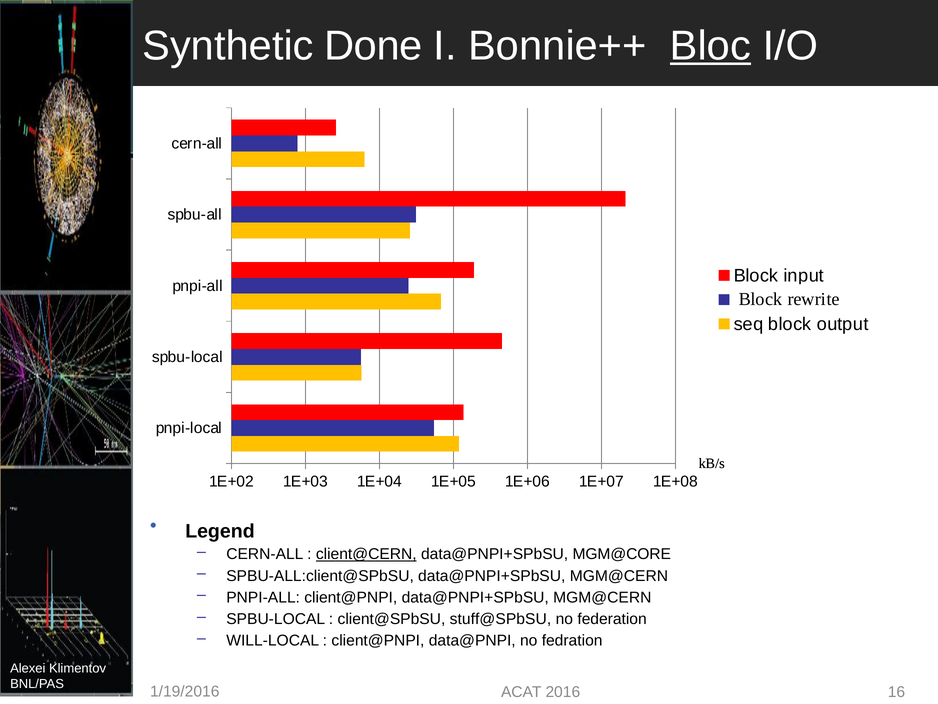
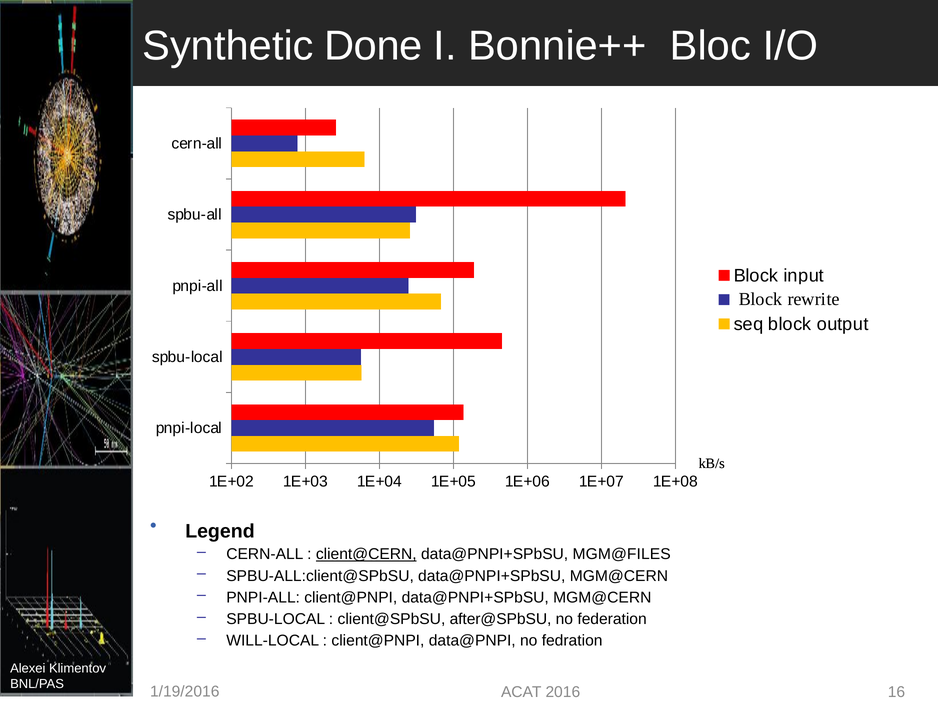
Bloc underline: present -> none
MGM@CORE: MGM@CORE -> MGM@FILES
stuff@SPbSU: stuff@SPbSU -> after@SPbSU
